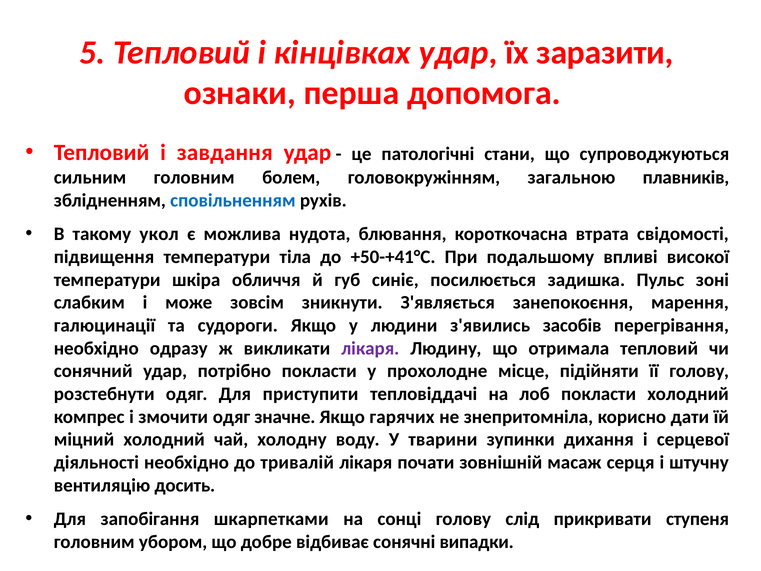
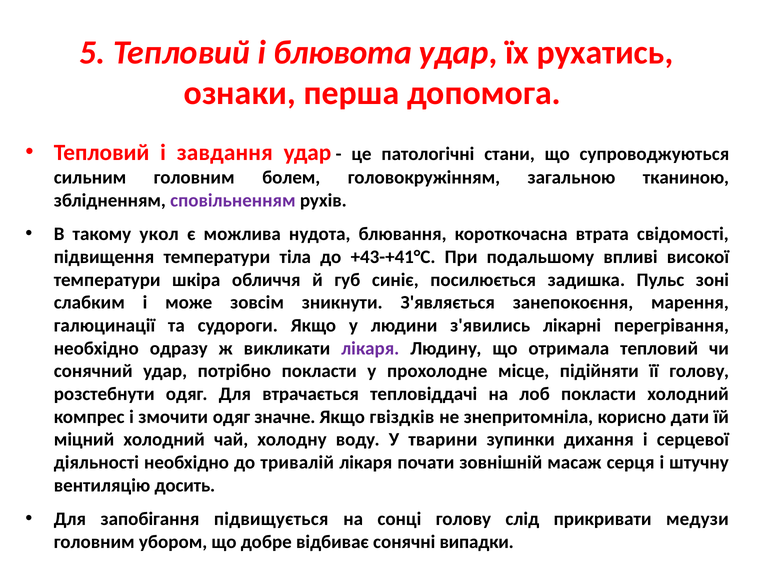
кінцівках: кінцівках -> блювота
заразити: заразити -> рухатись
плавників: плавників -> тканиною
сповільненням colour: blue -> purple
+50-+41°С: +50-+41°С -> +43-+41°С
засобів: засобів -> лікарні
приступити: приступити -> втрачається
гарячих: гарячих -> гвіздків
шкарпетками: шкарпетками -> підвищується
ступеня: ступеня -> медузи
